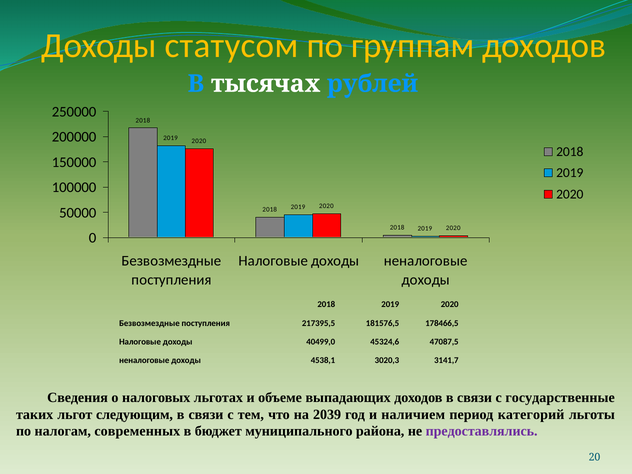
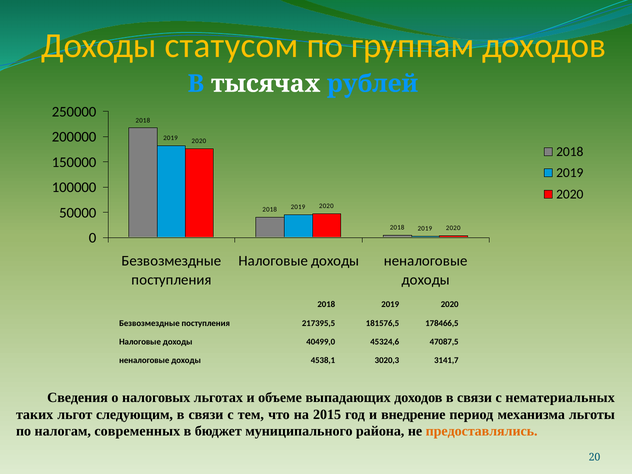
государственные: государственные -> нематериальных
2039: 2039 -> 2015
наличием: наличием -> внедрение
категорий: категорий -> механизма
предоставлялись colour: purple -> orange
